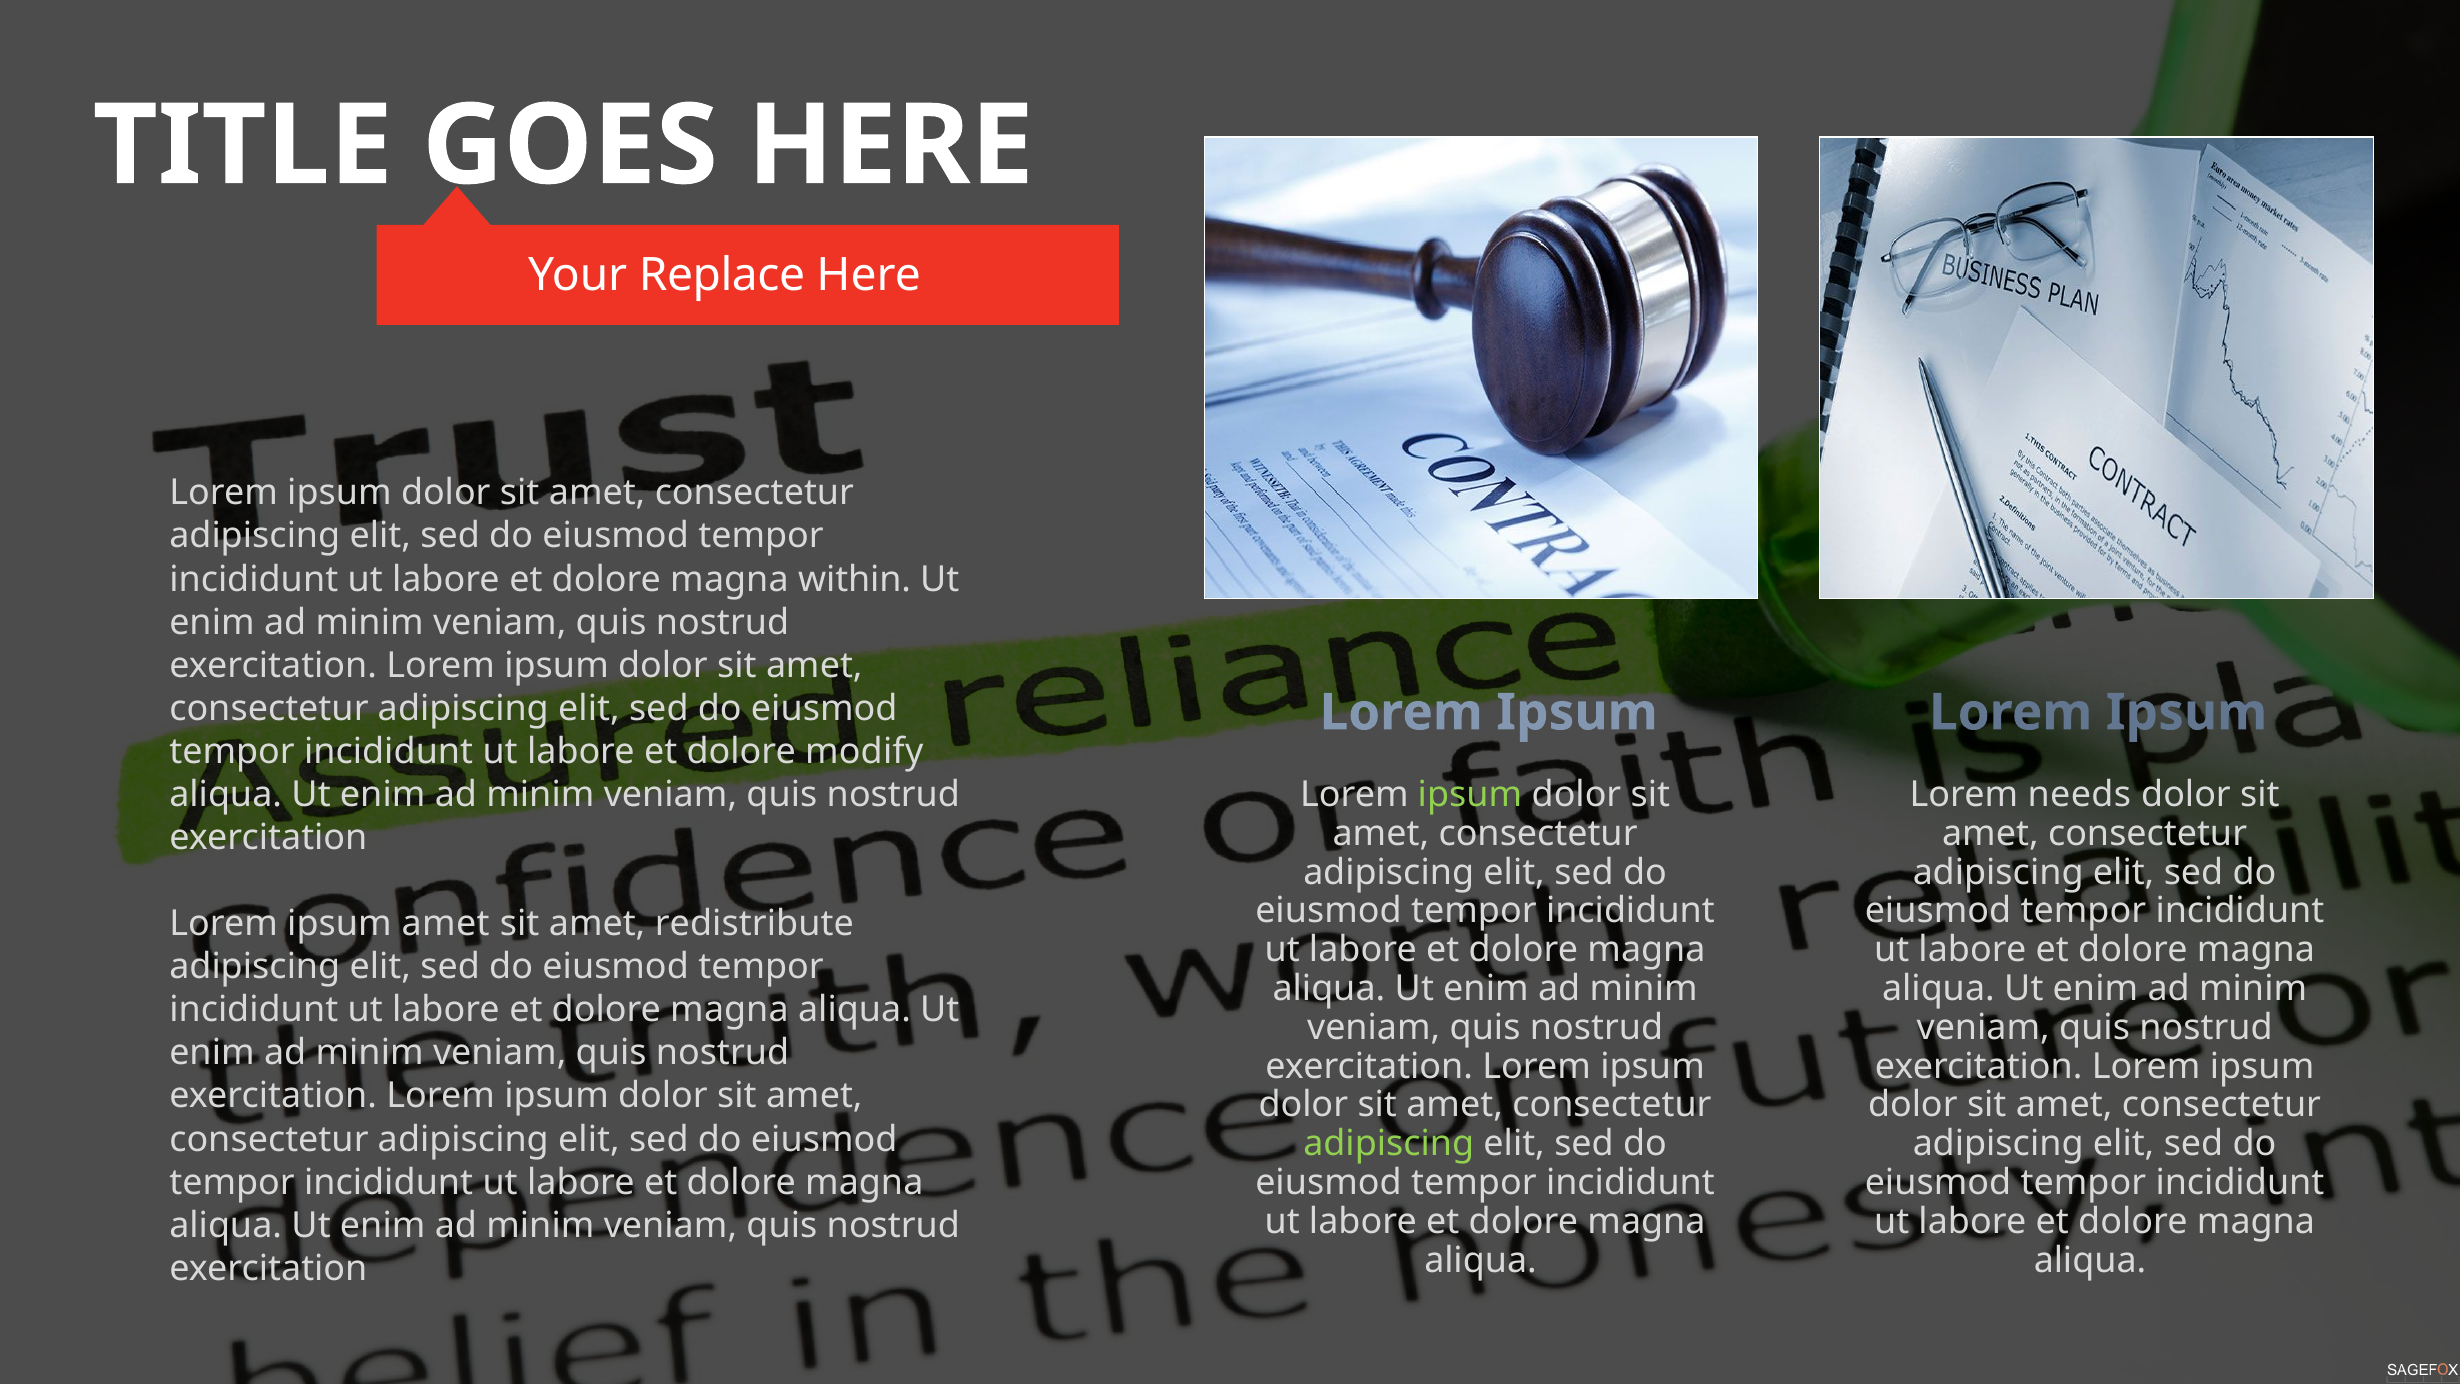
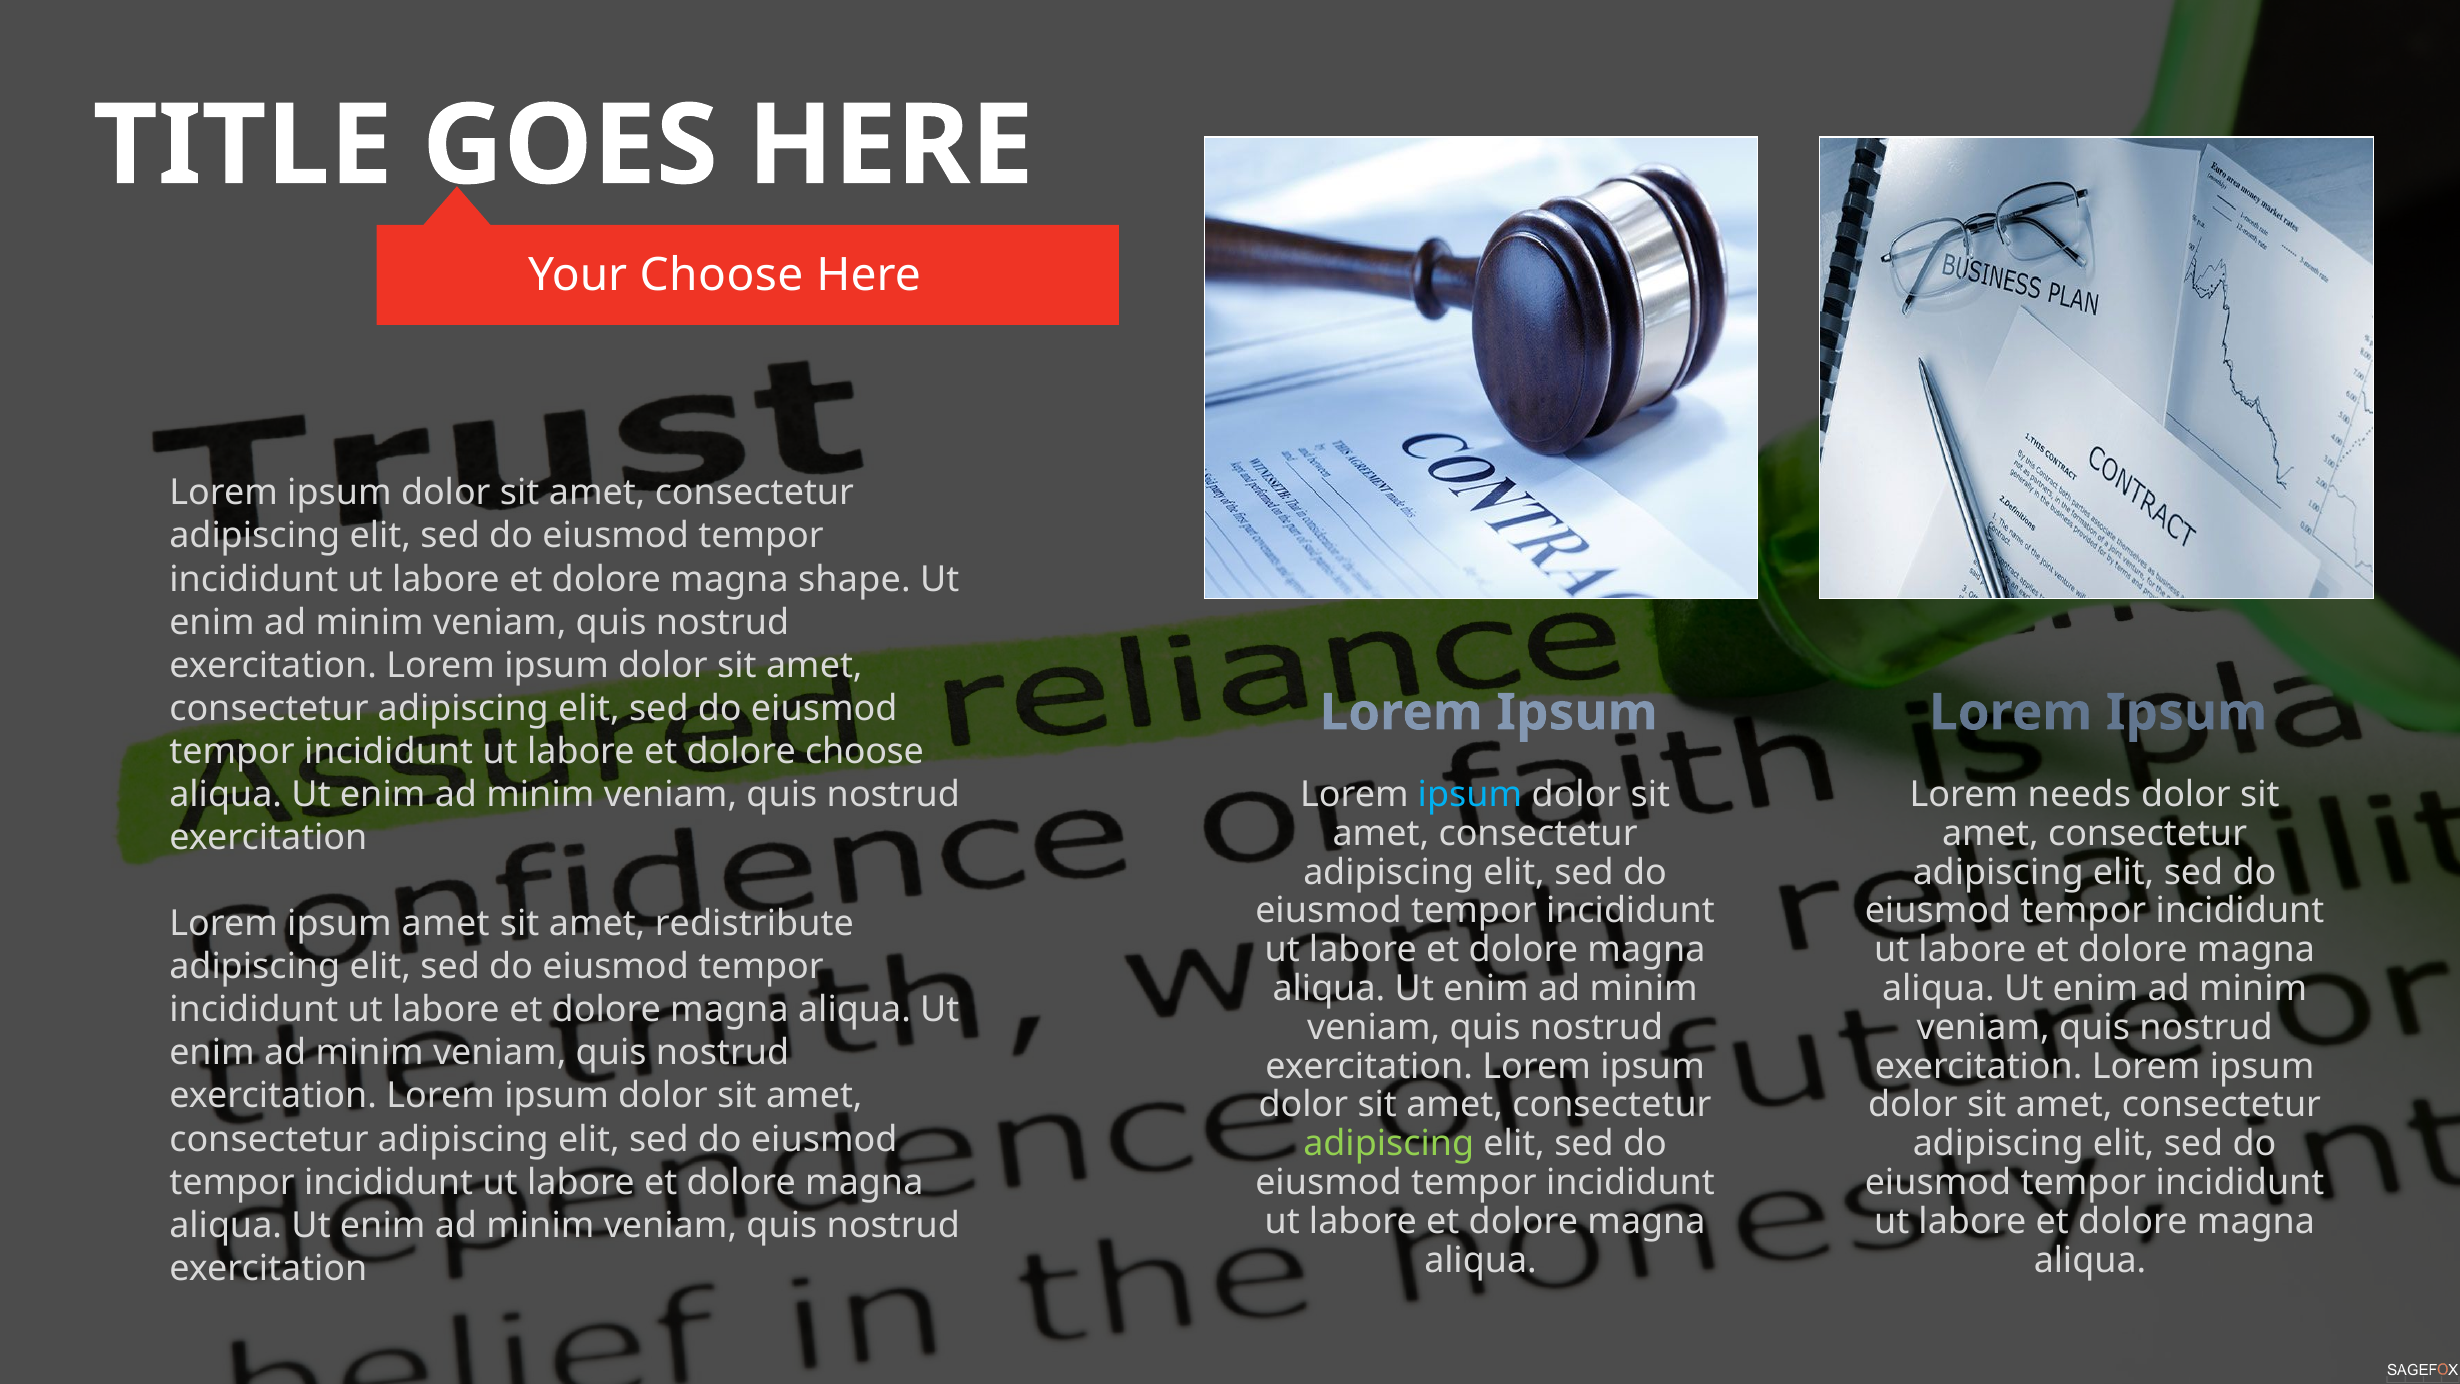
Your Replace: Replace -> Choose
within: within -> shape
dolore modify: modify -> choose
ipsum at (1470, 795) colour: light green -> light blue
